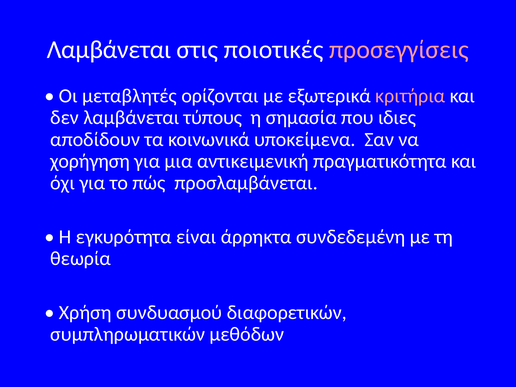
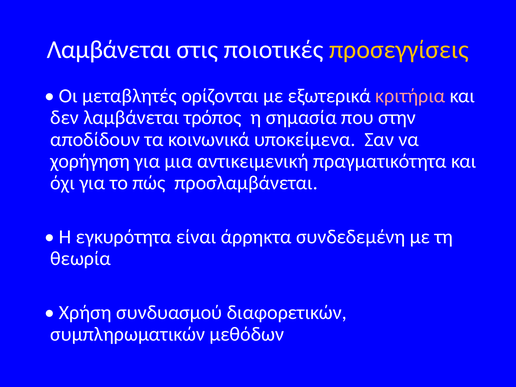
προσεγγίσεις colour: pink -> yellow
τύπους: τύπους -> τρόπος
ιδιες: ιδιες -> στην
